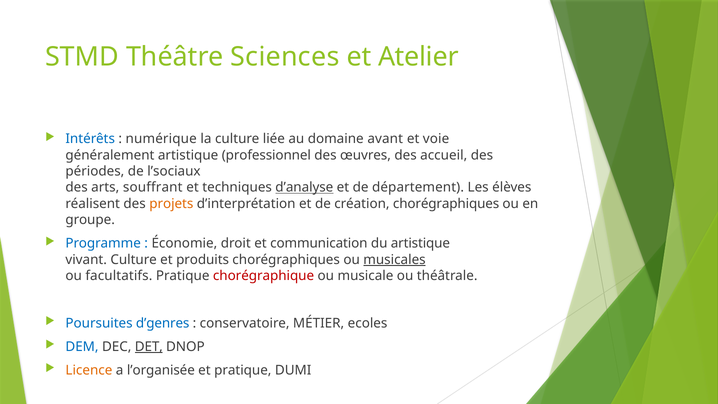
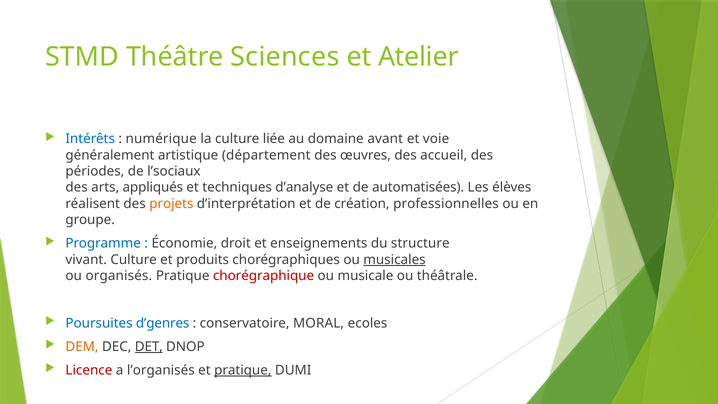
professionnel: professionnel -> département
souffrant: souffrant -> appliqués
d’analyse underline: present -> none
département: département -> automatisées
création chorégraphiques: chorégraphiques -> professionnelles
communication: communication -> enseignements
du artistique: artistique -> structure
facultatifs: facultatifs -> organisés
MÉTIER: MÉTIER -> MORAL
DEM colour: blue -> orange
Licence colour: orange -> red
l’organisée: l’organisée -> l’organisés
pratique at (243, 370) underline: none -> present
